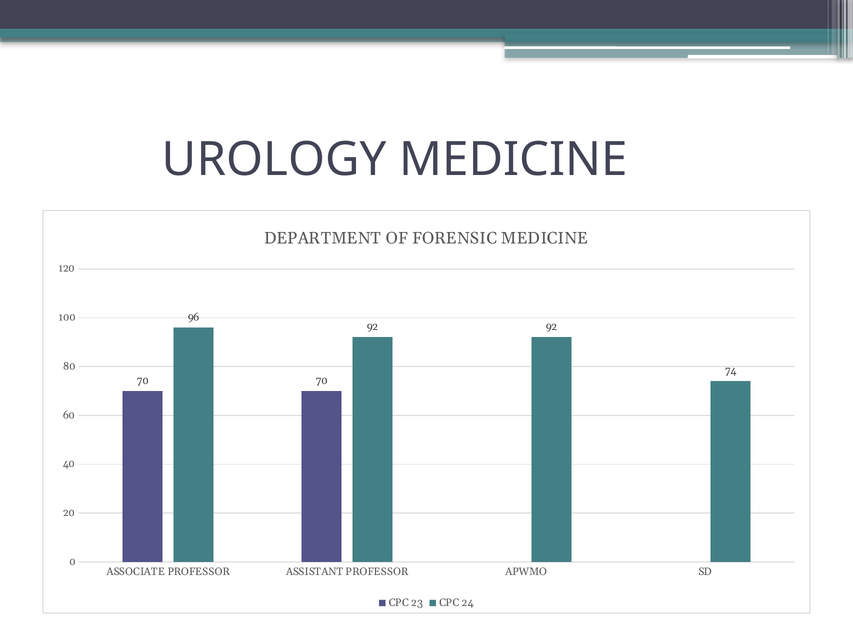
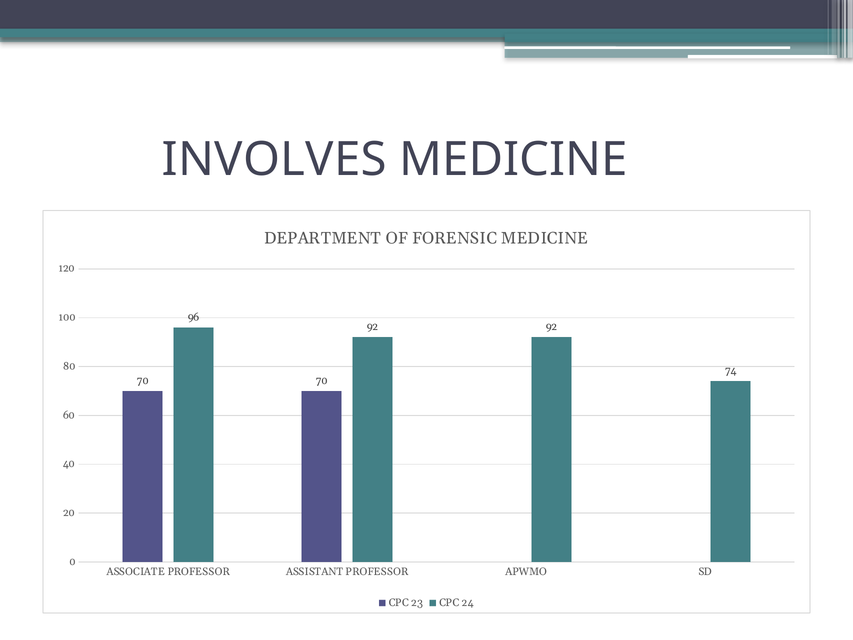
UROLOGY: UROLOGY -> INVOLVES
